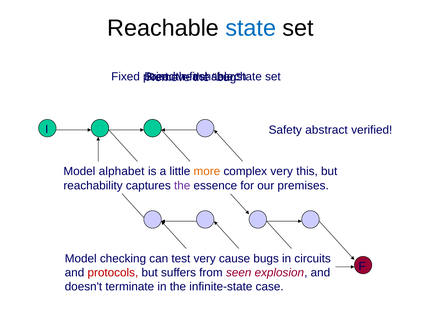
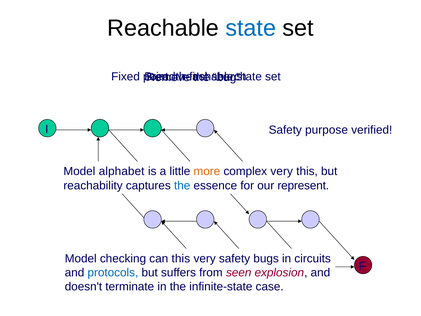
abstract: abstract -> purpose
the at (182, 185) colour: purple -> blue
premises: premises -> represent
can test: test -> this
very cause: cause -> safety
protocols colour: red -> blue
